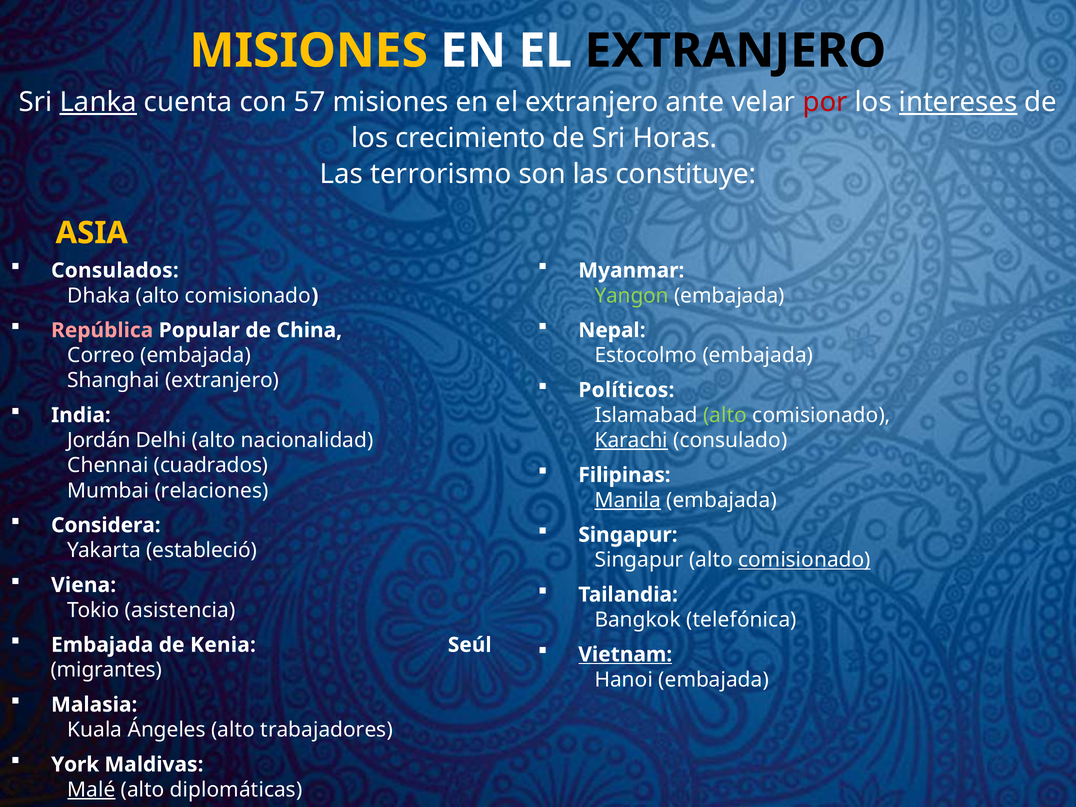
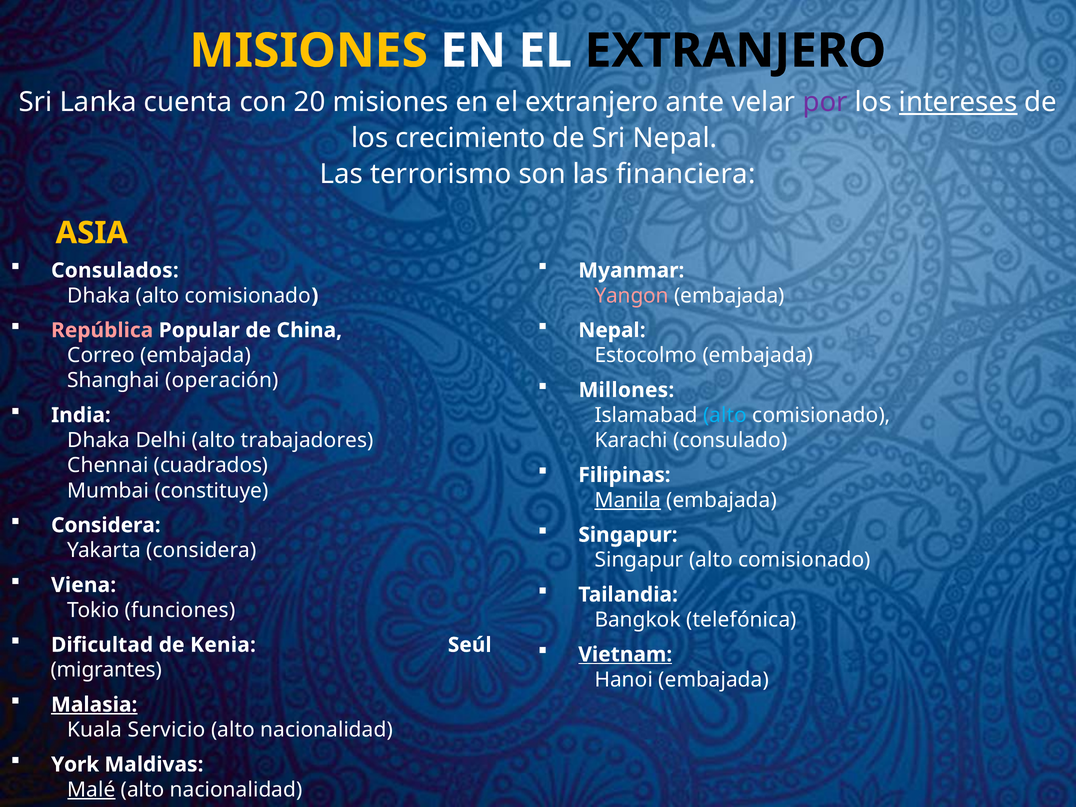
Lanka underline: present -> none
57: 57 -> 20
por colour: red -> purple
Sri Horas: Horas -> Nepal
constituye: constituye -> financiera
Yangon colour: light green -> pink
Shanghai extranjero: extranjero -> operación
Políticos: Políticos -> Millones
alto at (725, 415) colour: light green -> light blue
Jordán at (99, 440): Jordán -> Dhaka
nacionalidad: nacionalidad -> trabajadores
Karachi underline: present -> none
relaciones: relaciones -> constituye
Yakarta estableció: estableció -> considera
comisionado at (804, 560) underline: present -> none
asistencia: asistencia -> funciones
Embajada at (102, 645): Embajada -> Dificultad
Malasia underline: none -> present
Ángeles: Ángeles -> Servicio
trabajadores at (327, 730): trabajadores -> nacionalidad
diplomáticas at (236, 790): diplomáticas -> nacionalidad
